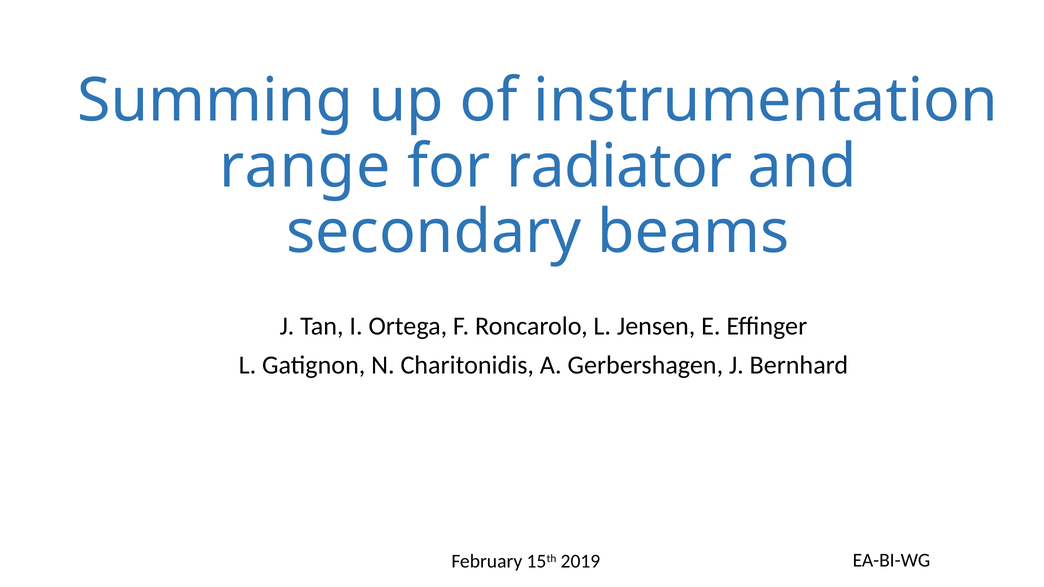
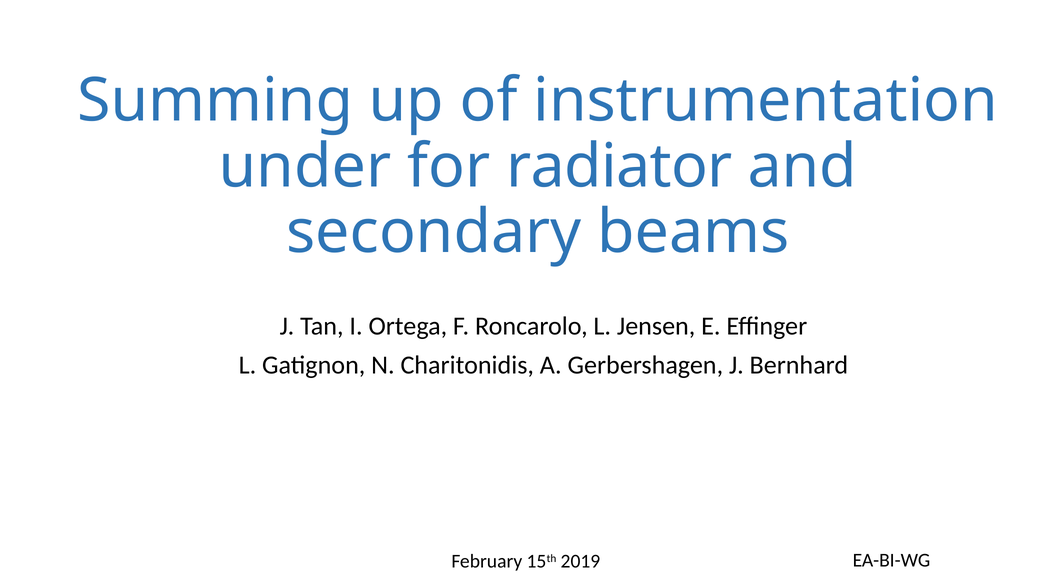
range: range -> under
